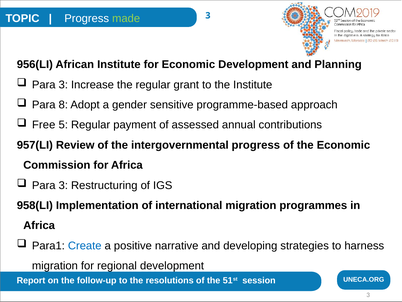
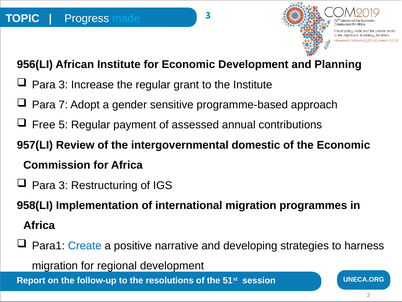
made colour: light green -> light blue
8: 8 -> 7
intergovernmental progress: progress -> domestic
